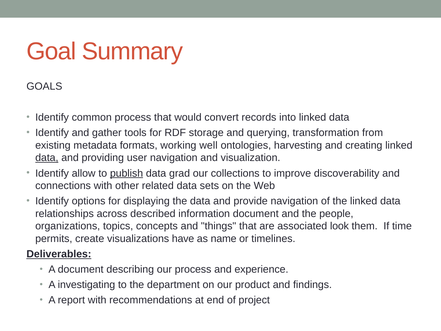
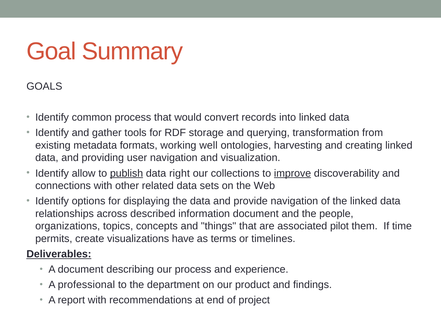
data at (47, 158) underline: present -> none
grad: grad -> right
improve underline: none -> present
look: look -> pilot
name: name -> terms
investigating: investigating -> professional
